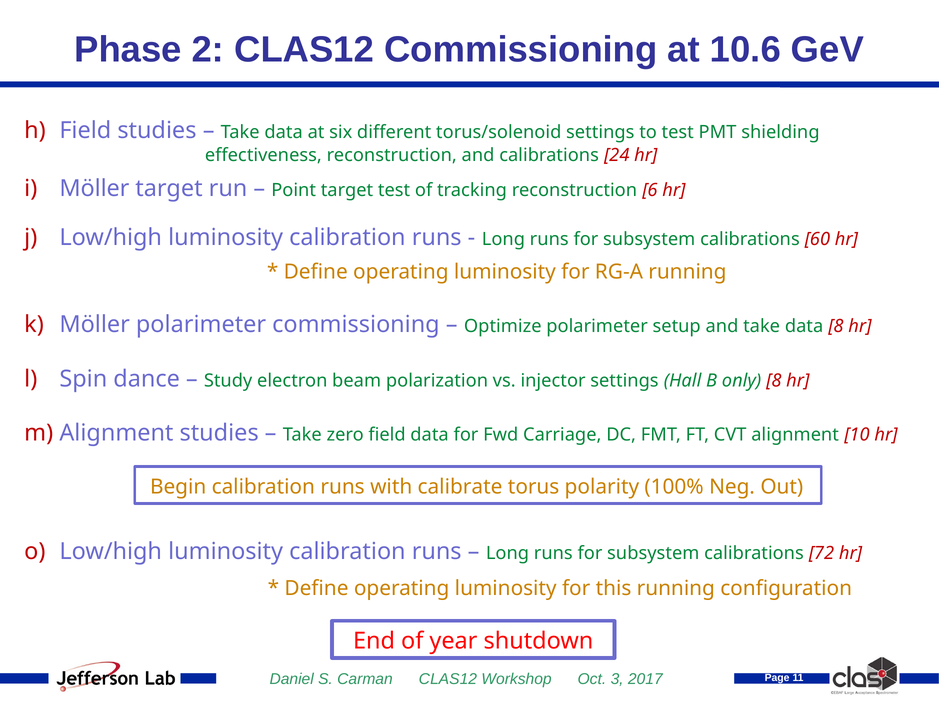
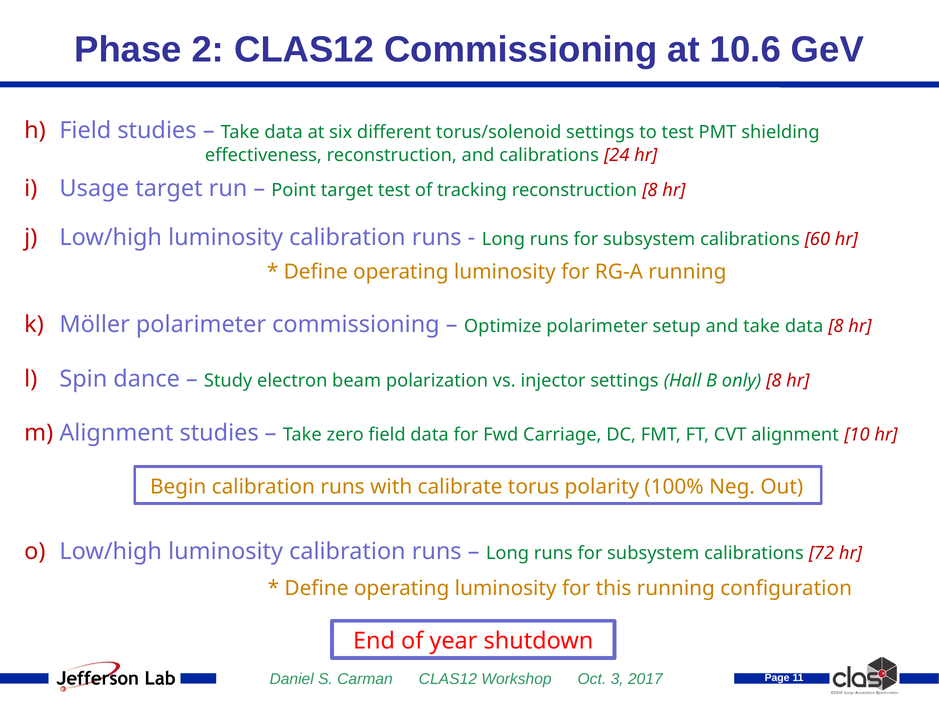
Möller at (94, 188): Möller -> Usage
reconstruction 6: 6 -> 8
